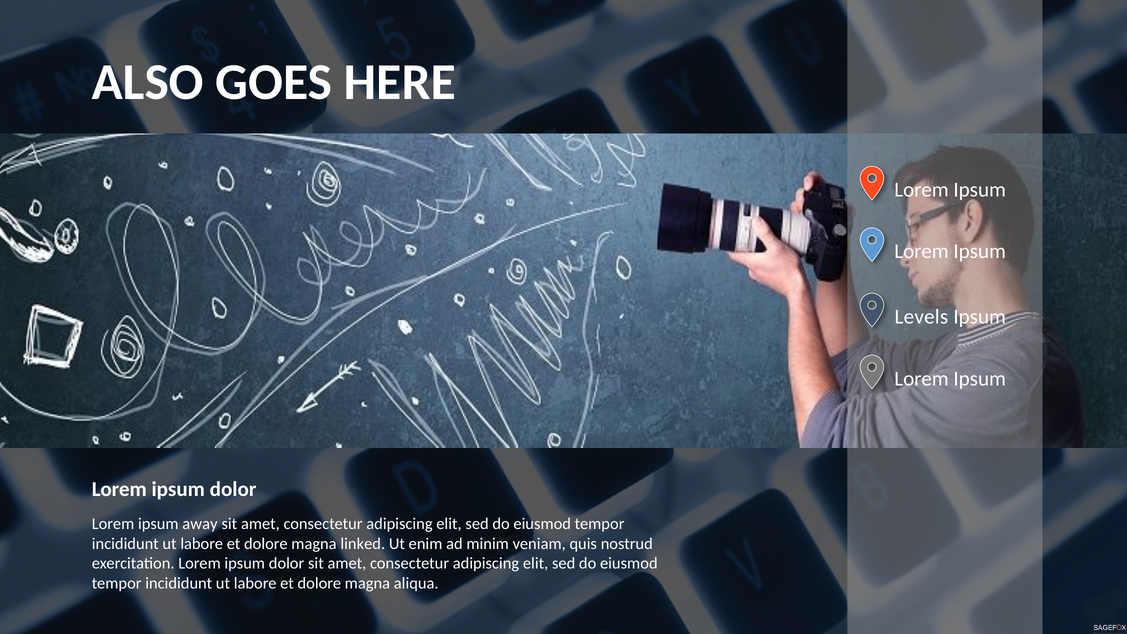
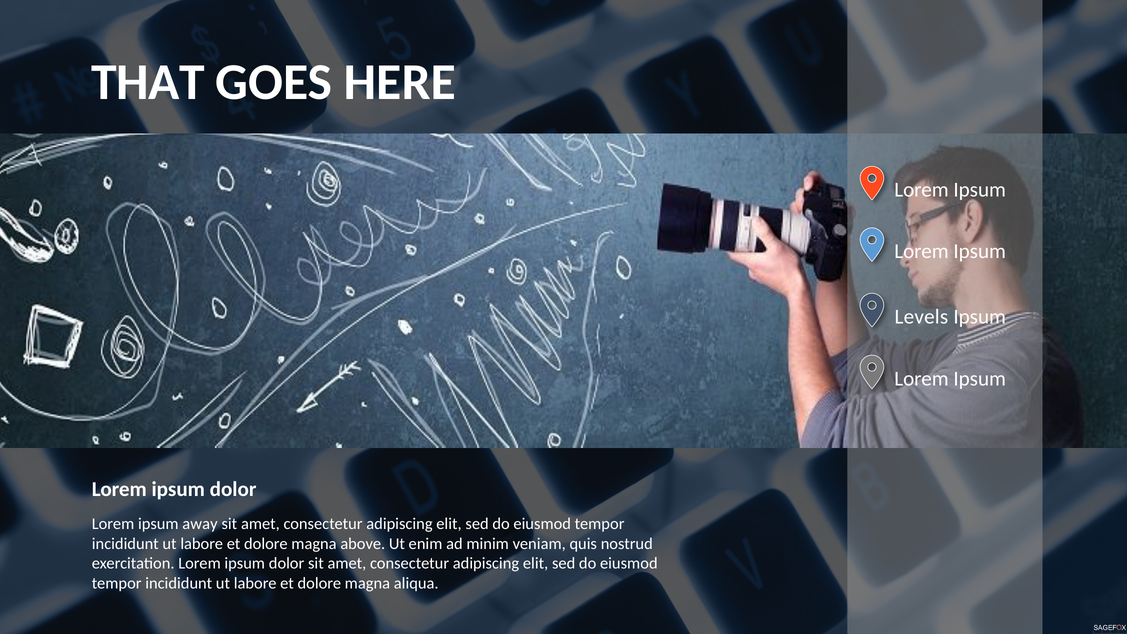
ALSO: ALSO -> THAT
linked: linked -> above
